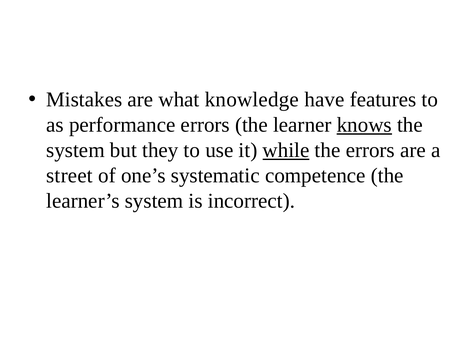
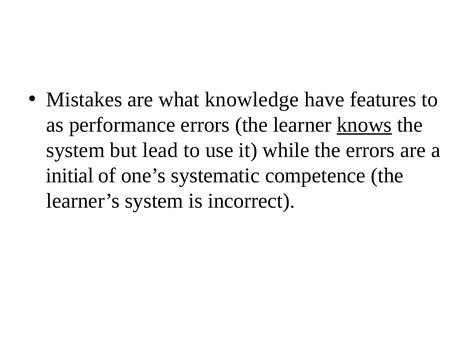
they: they -> lead
while underline: present -> none
street: street -> initial
